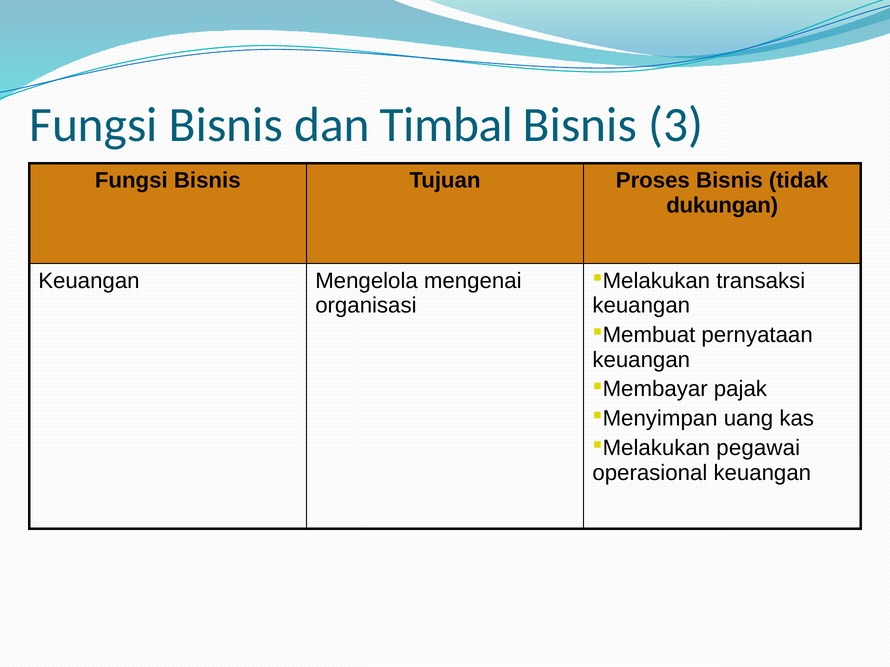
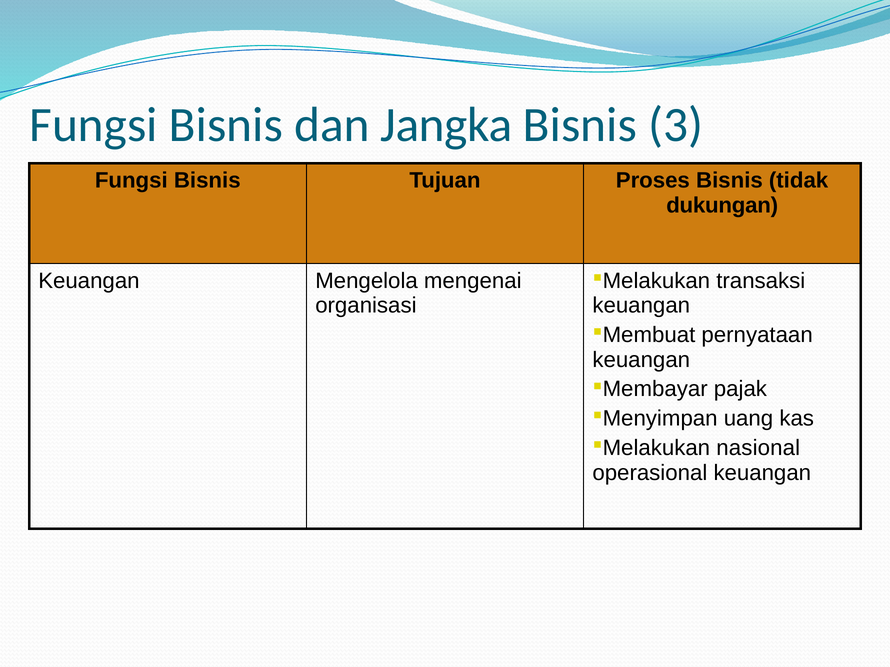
Timbal: Timbal -> Jangka
pegawai: pegawai -> nasional
